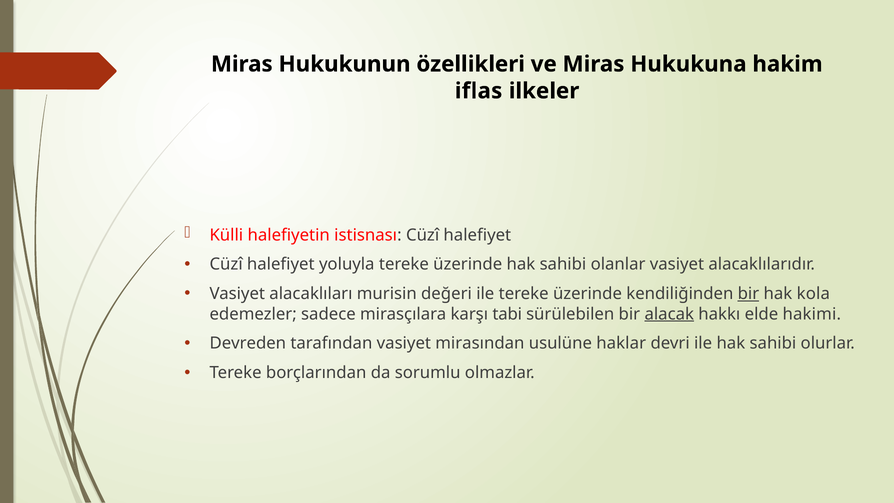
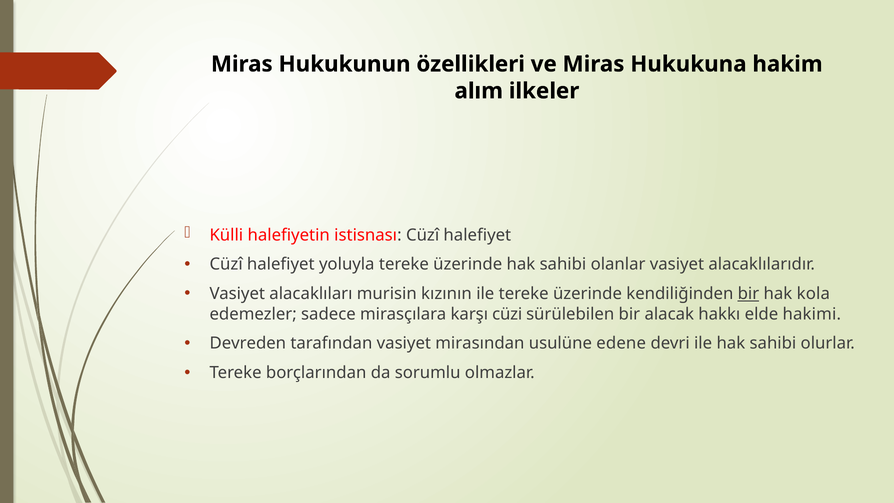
iflas: iflas -> alım
değeri: değeri -> kızının
tabi: tabi -> cüzi
alacak underline: present -> none
haklar: haklar -> edene
